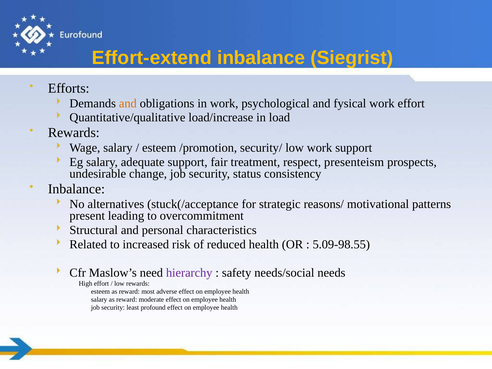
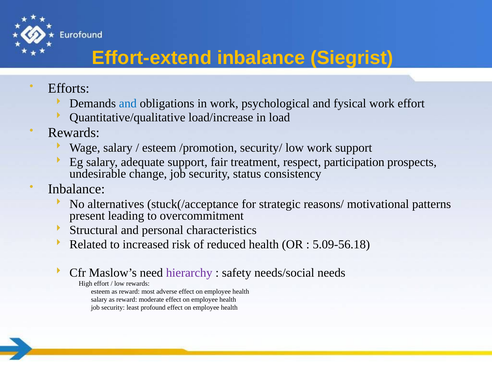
and at (128, 103) colour: orange -> blue
presenteism: presenteism -> participation
5.09-98.55: 5.09-98.55 -> 5.09-56.18
